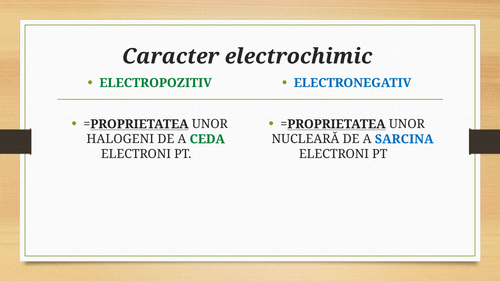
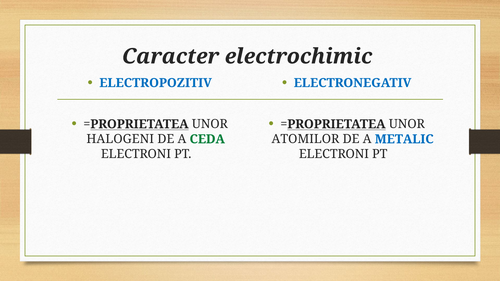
ELECTROPOZITIV colour: green -> blue
NUCLEARĂ: NUCLEARĂ -> ATOMILOR
SARCINA: SARCINA -> METALIC
